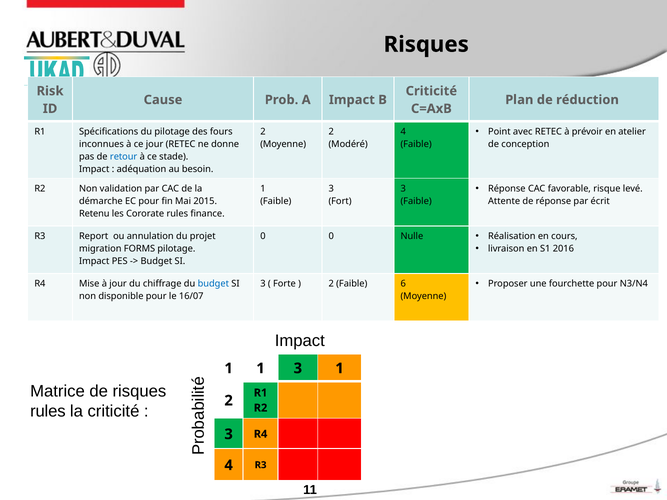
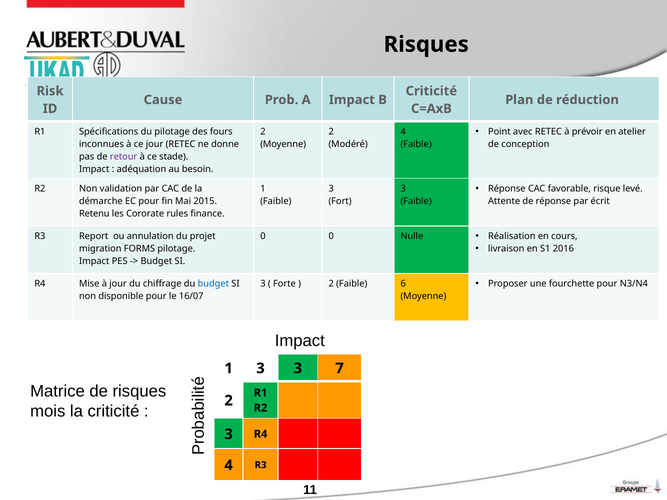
retour colour: blue -> purple
1 1: 1 -> 3
3 1: 1 -> 7
rules at (48, 412): rules -> mois
